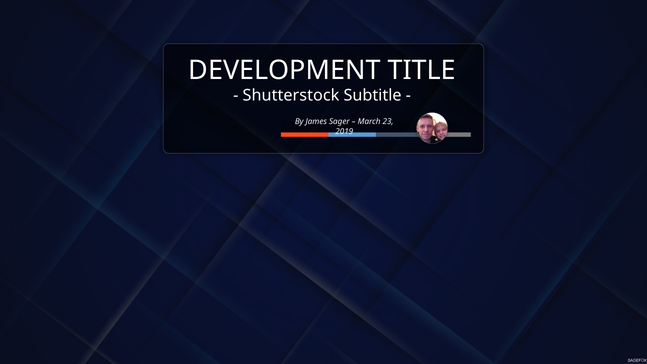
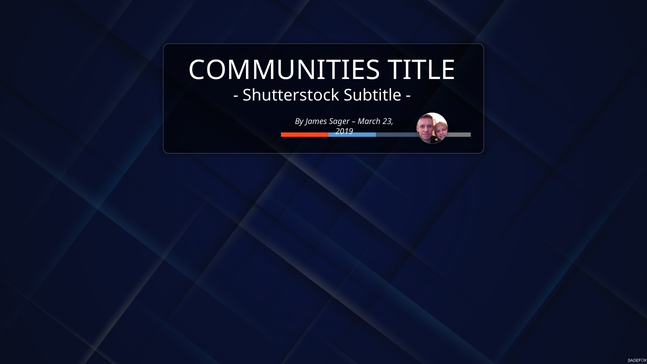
DEVELOPMENT: DEVELOPMENT -> COMMUNITIES
